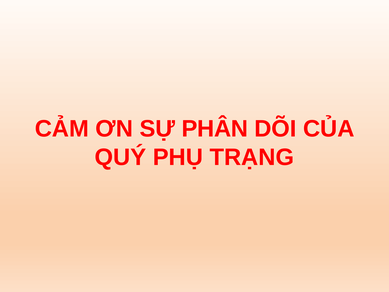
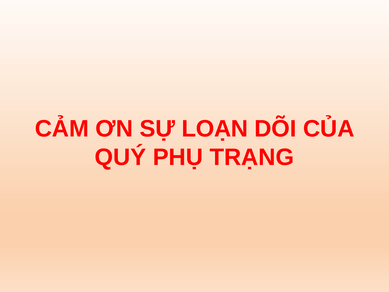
PHÂN: PHÂN -> LOẠN
